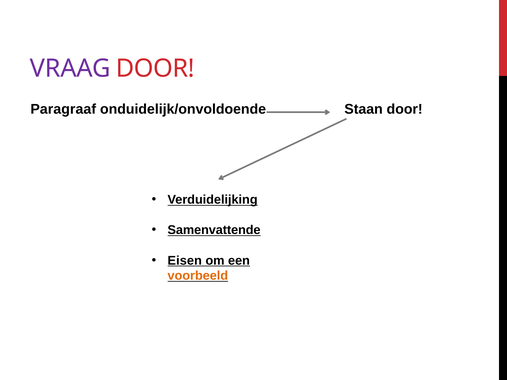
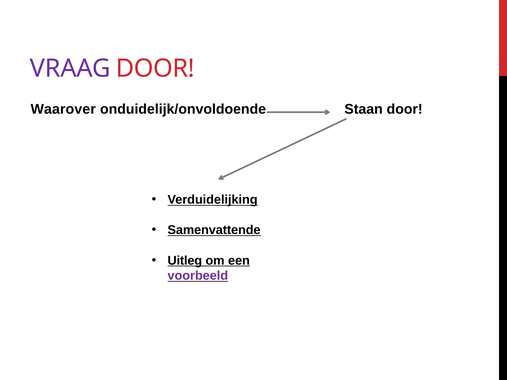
Paragraaf: Paragraaf -> Waarover
Eisen: Eisen -> Uitleg
voorbeeld colour: orange -> purple
